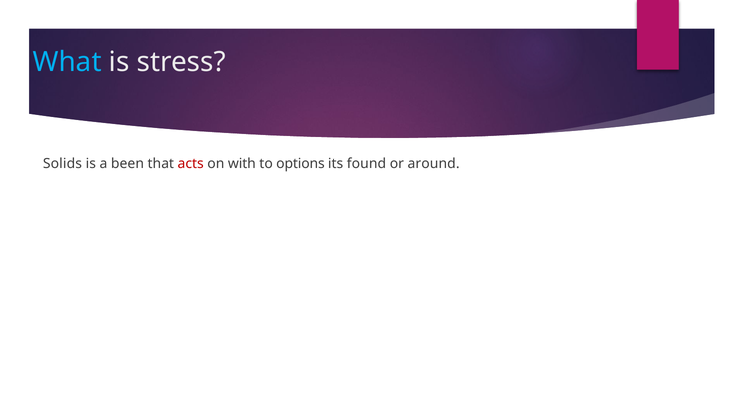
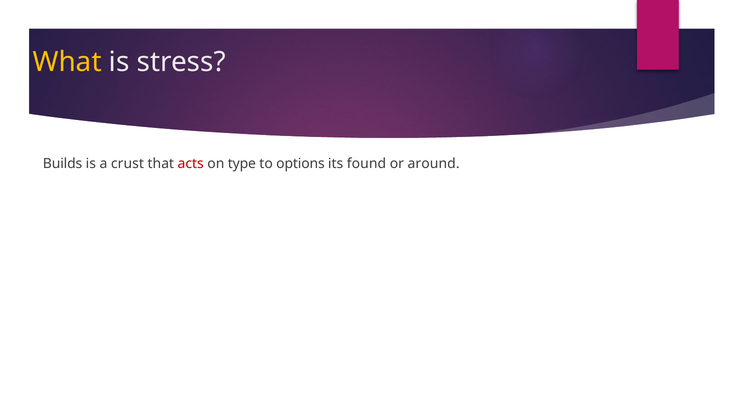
What colour: light blue -> yellow
Solids: Solids -> Builds
been: been -> crust
with: with -> type
